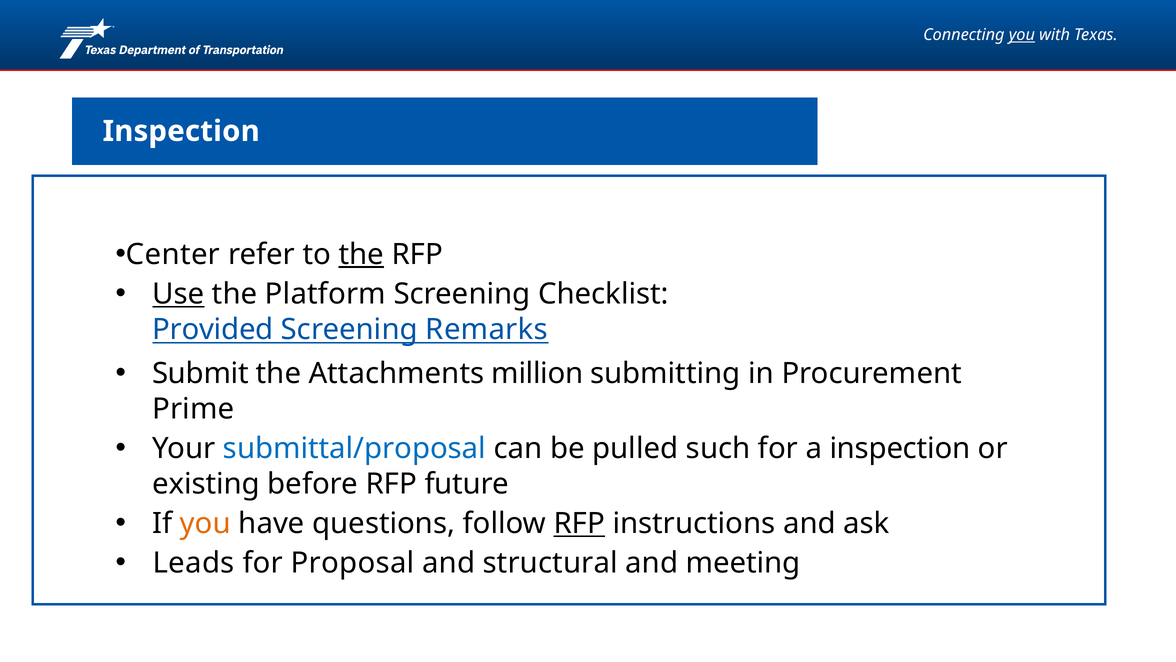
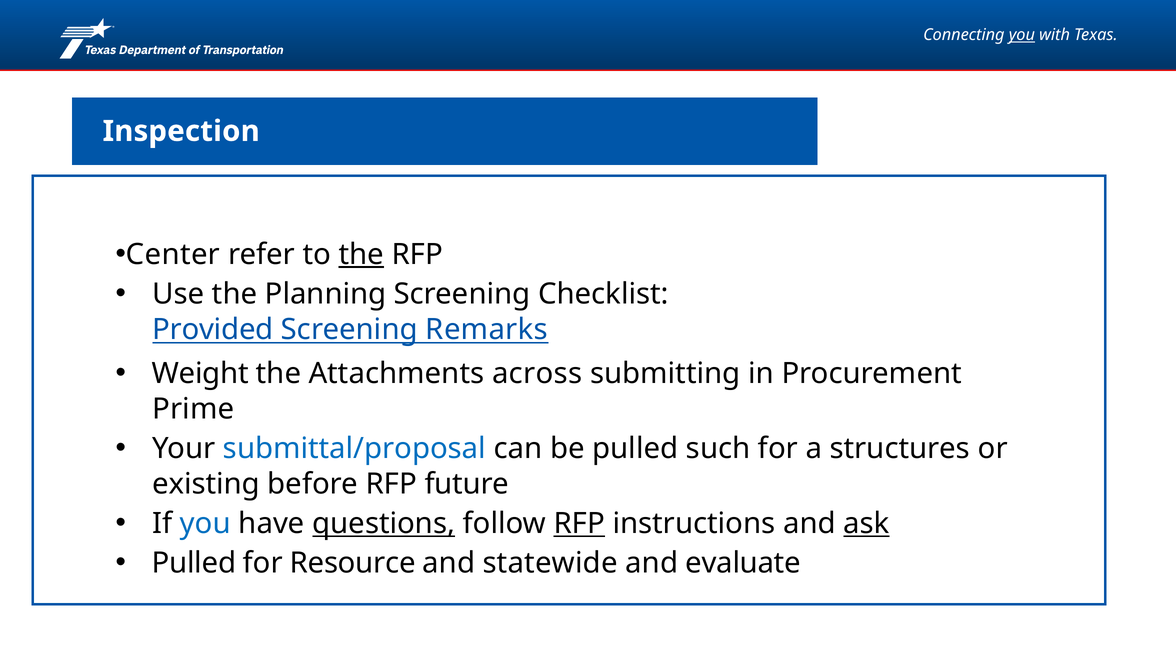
Use underline: present -> none
Platform: Platform -> Planning
Submit: Submit -> Weight
million: million -> across
a inspection: inspection -> structures
you at (205, 524) colour: orange -> blue
questions underline: none -> present
ask underline: none -> present
Leads at (194, 563): Leads -> Pulled
Proposal: Proposal -> Resource
structural: structural -> statewide
meeting: meeting -> evaluate
